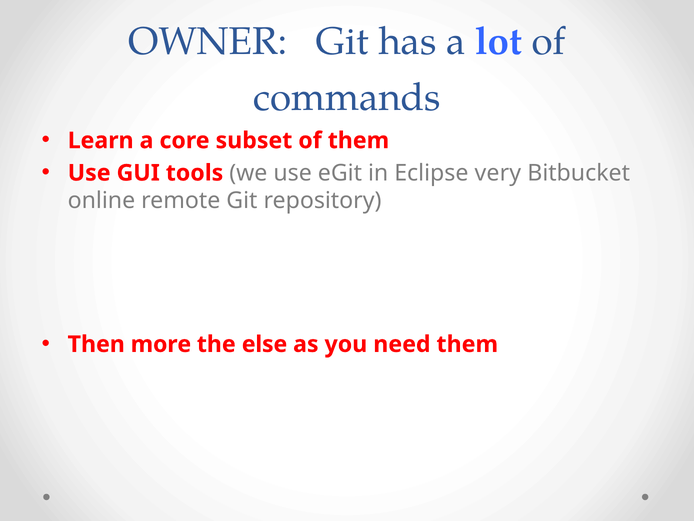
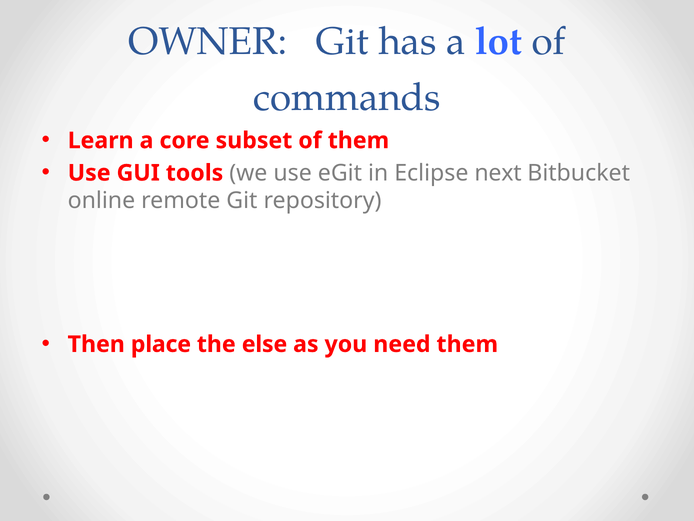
very: very -> next
more: more -> place
